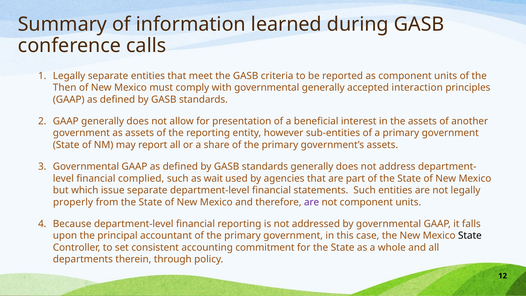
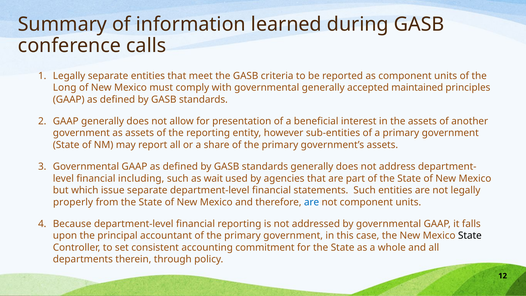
Then: Then -> Long
interaction: interaction -> maintained
complied: complied -> including
are at (312, 202) colour: purple -> blue
